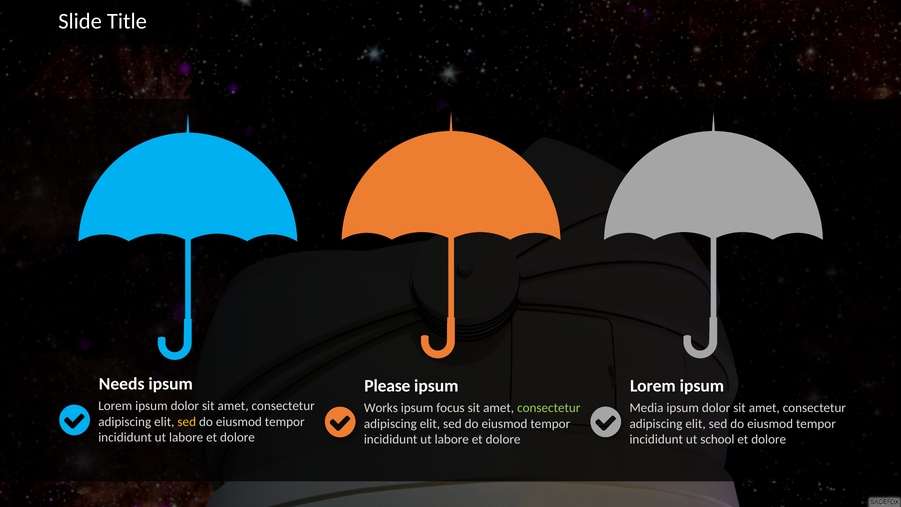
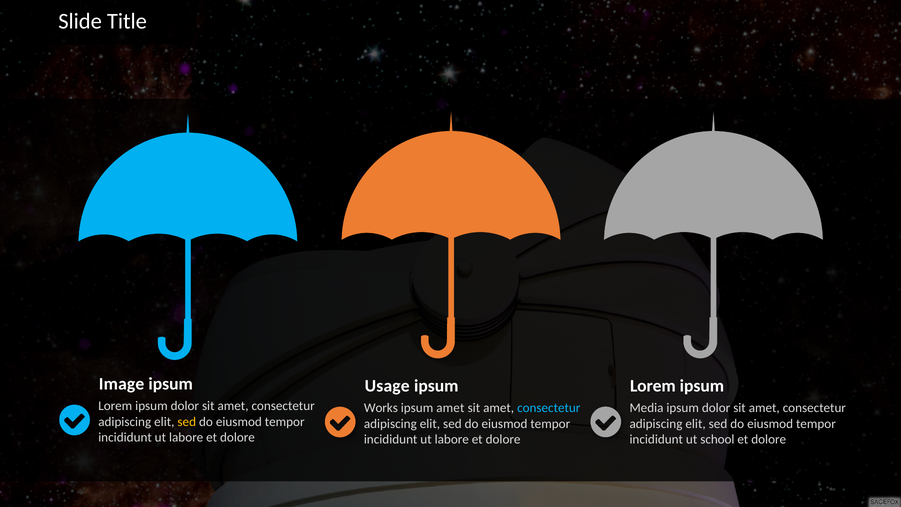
Needs: Needs -> Image
Please: Please -> Usage
ipsum focus: focus -> amet
consectetur at (549, 408) colour: light green -> light blue
